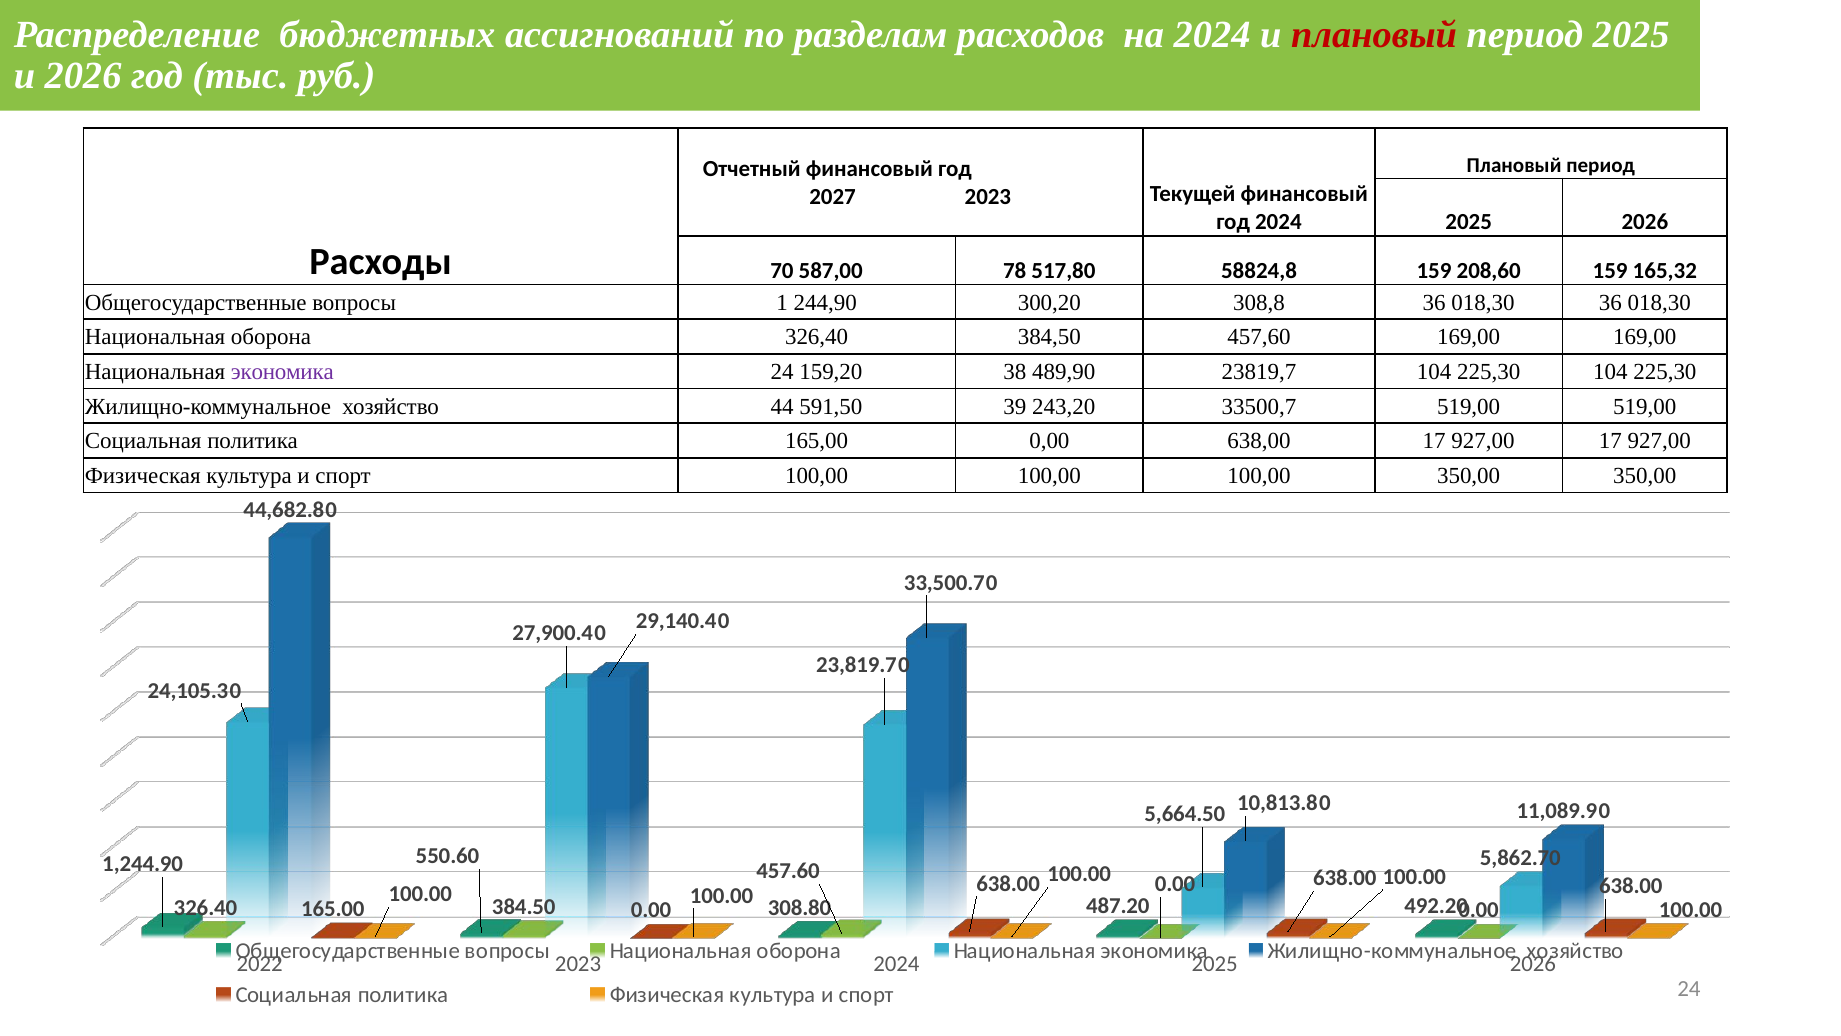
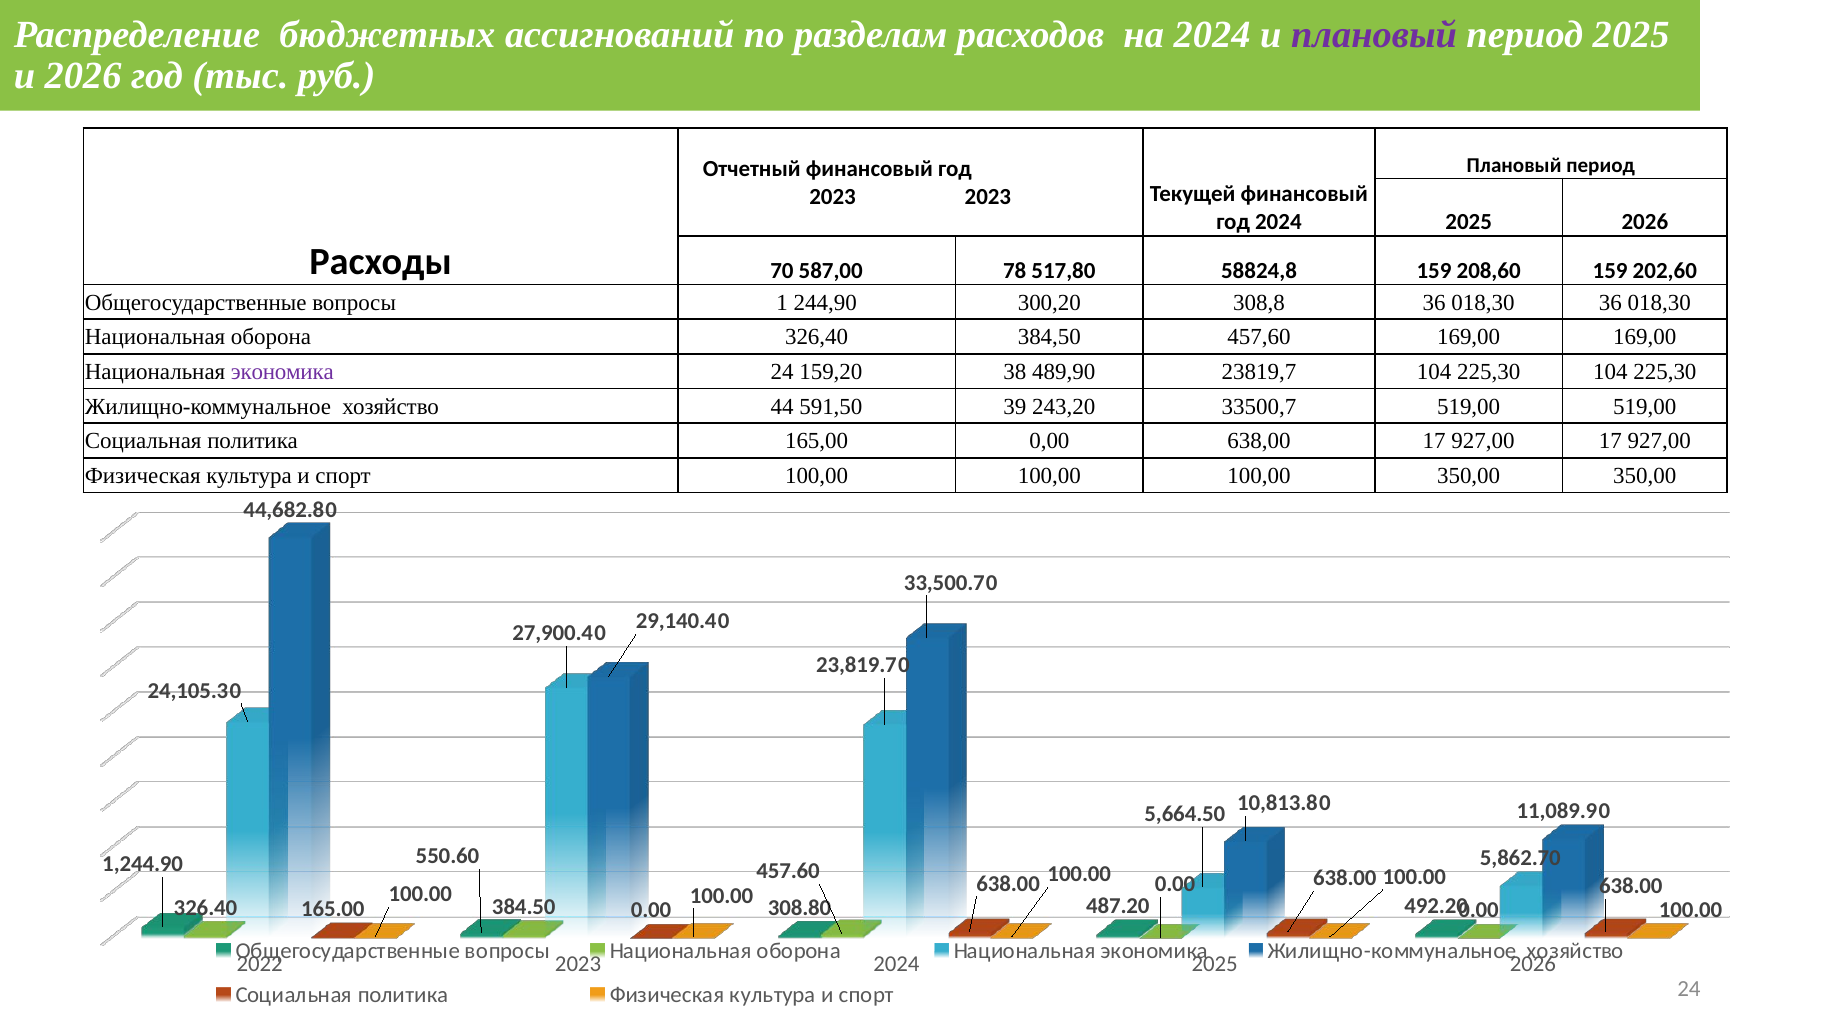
плановый at (1374, 34) colour: red -> purple
2027 at (833, 197): 2027 -> 2023
165,32: 165,32 -> 202,60
